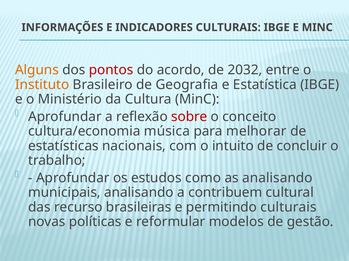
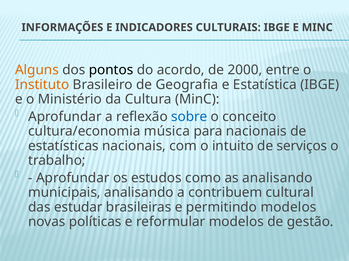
pontos colour: red -> black
2032: 2032 -> 2000
sobre colour: red -> blue
para melhorar: melhorar -> nacionais
concluir: concluir -> serviços
recurso: recurso -> estudar
permitindo culturais: culturais -> modelos
